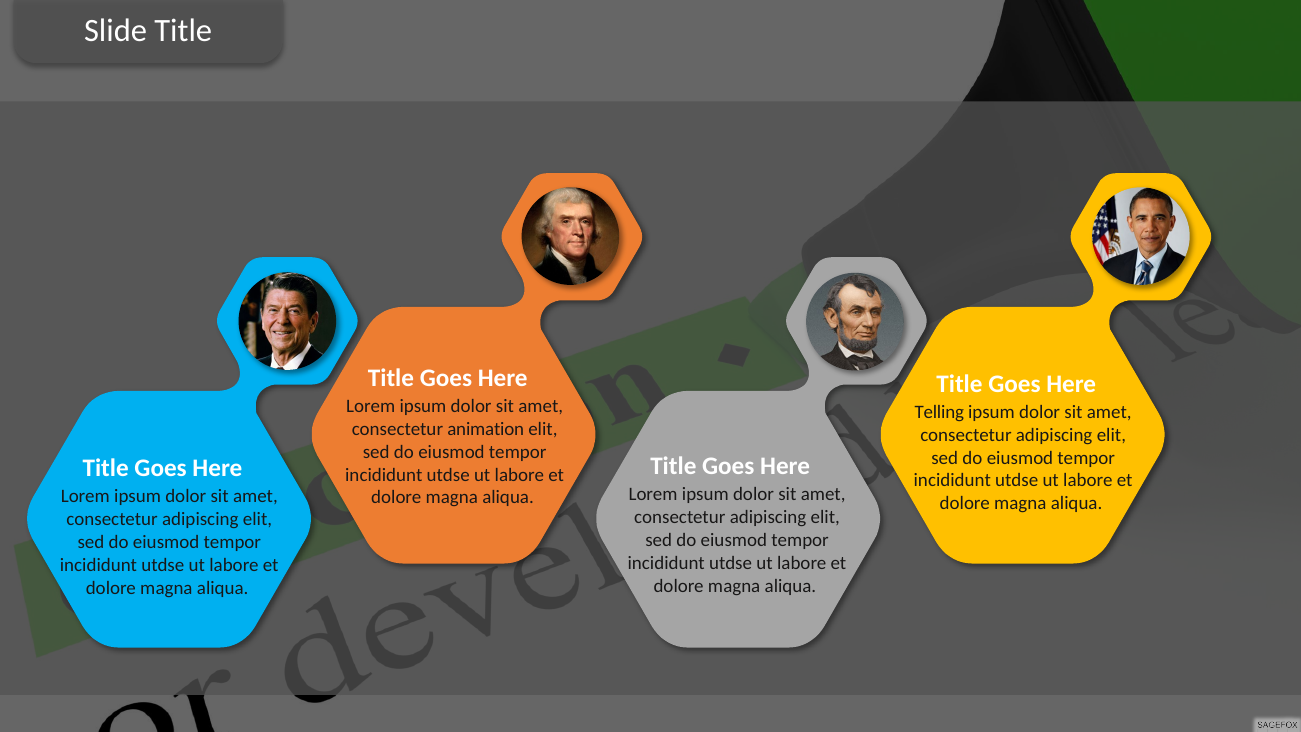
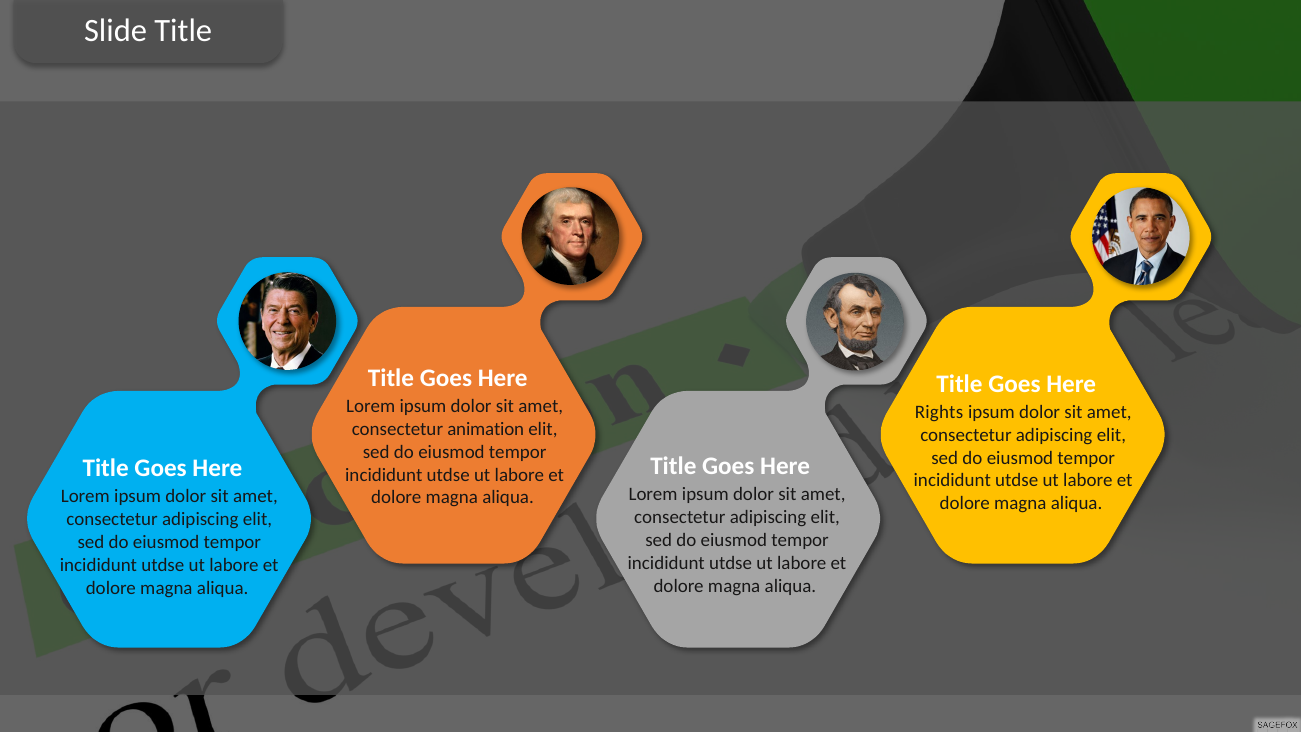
Telling: Telling -> Rights
